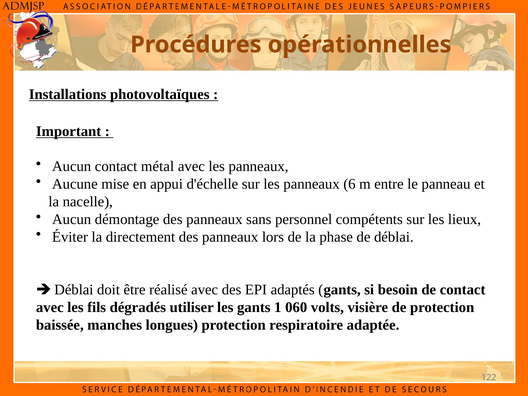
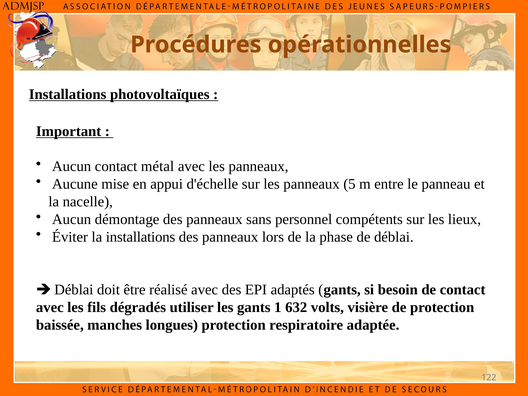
6: 6 -> 5
la directement: directement -> installations
060: 060 -> 632
